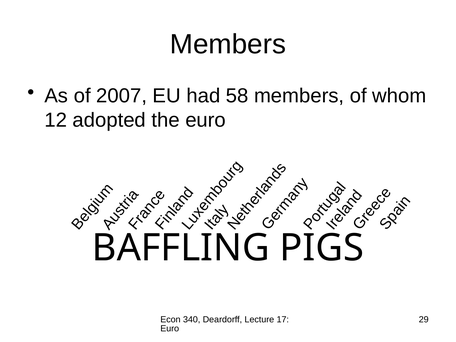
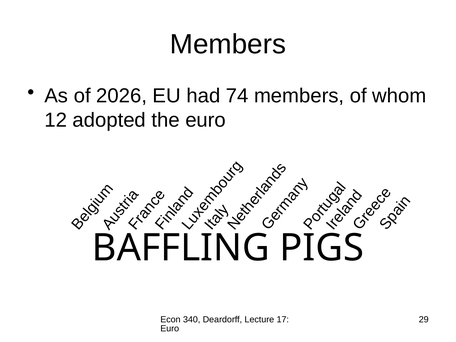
2007: 2007 -> 2026
58: 58 -> 74
